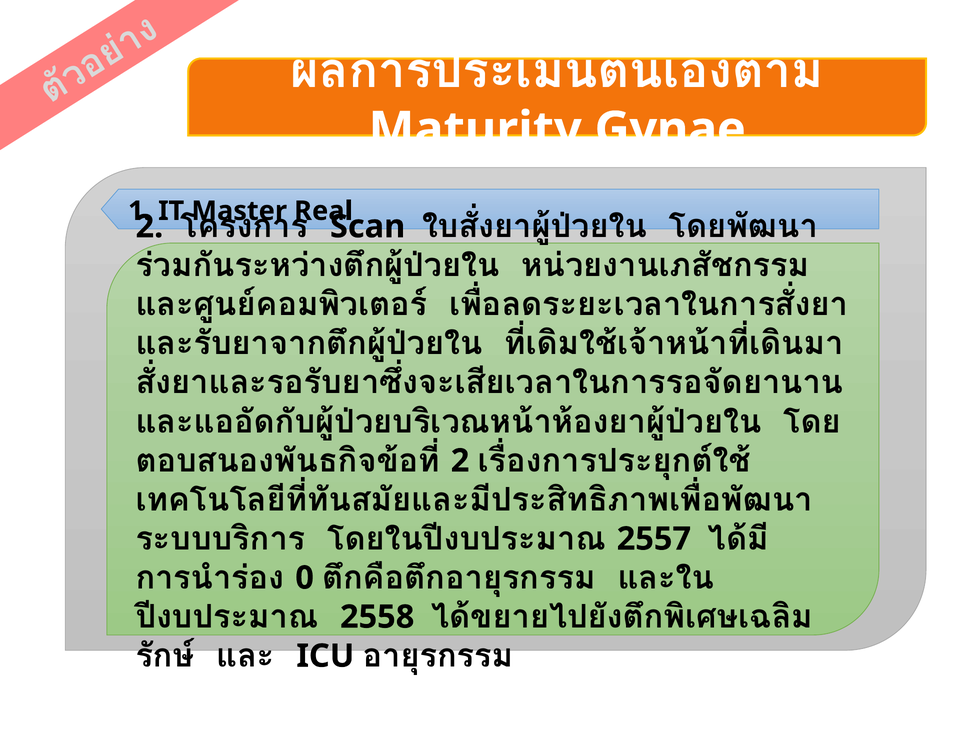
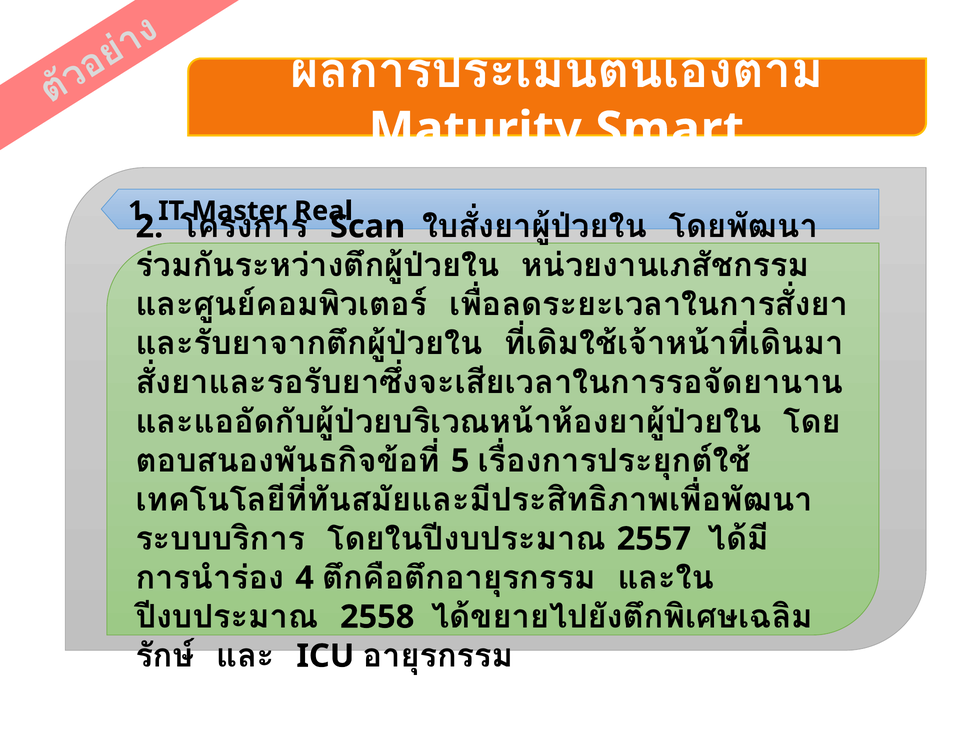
Gynae: Gynae -> Smart
2 at (460, 461): 2 -> 5
0: 0 -> 4
